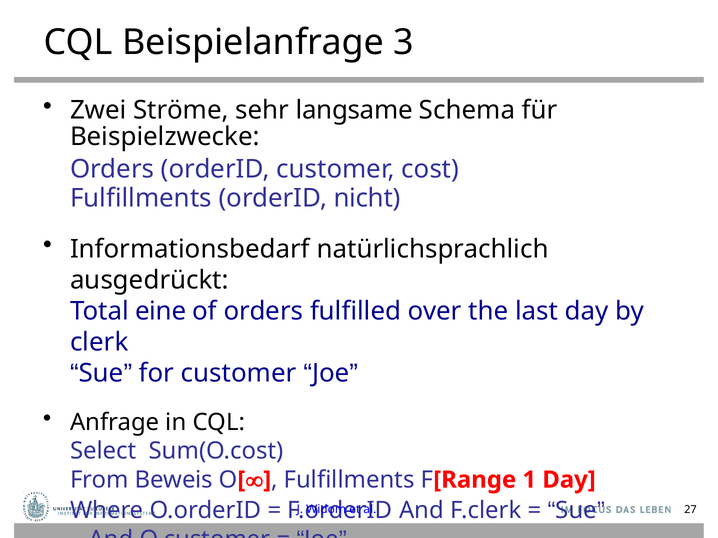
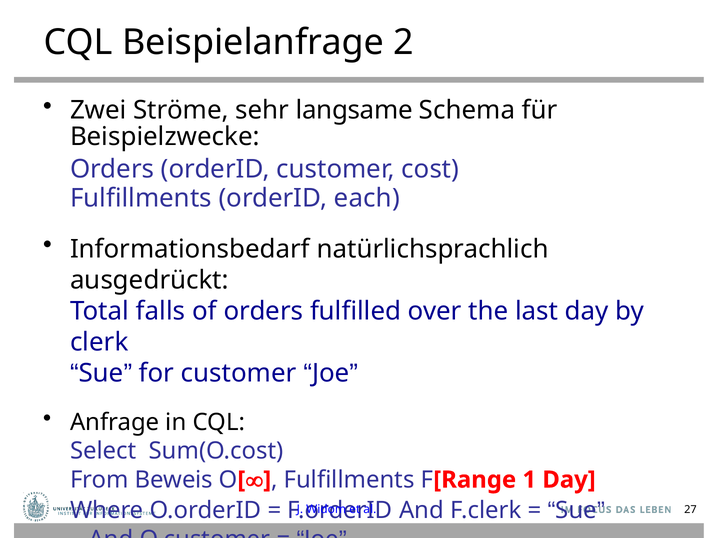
3: 3 -> 2
nicht: nicht -> each
eine: eine -> falls
